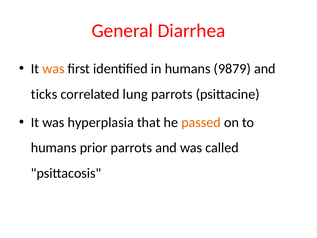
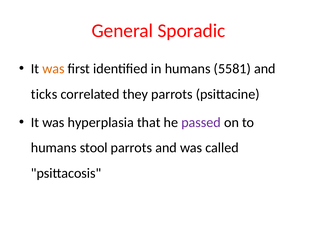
Diarrhea: Diarrhea -> Sporadic
9879: 9879 -> 5581
lung: lung -> they
passed colour: orange -> purple
prior: prior -> stool
